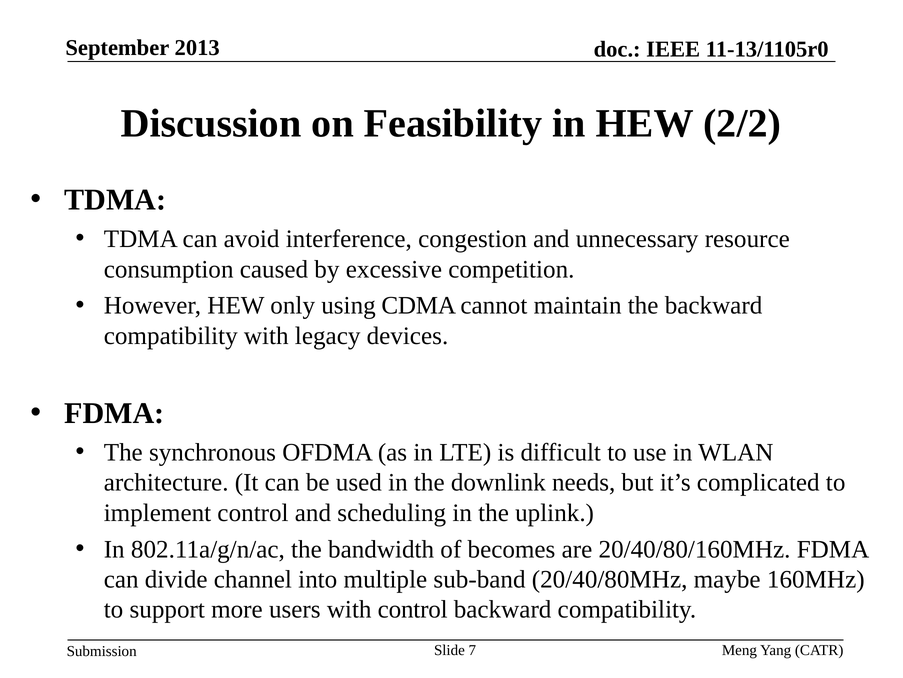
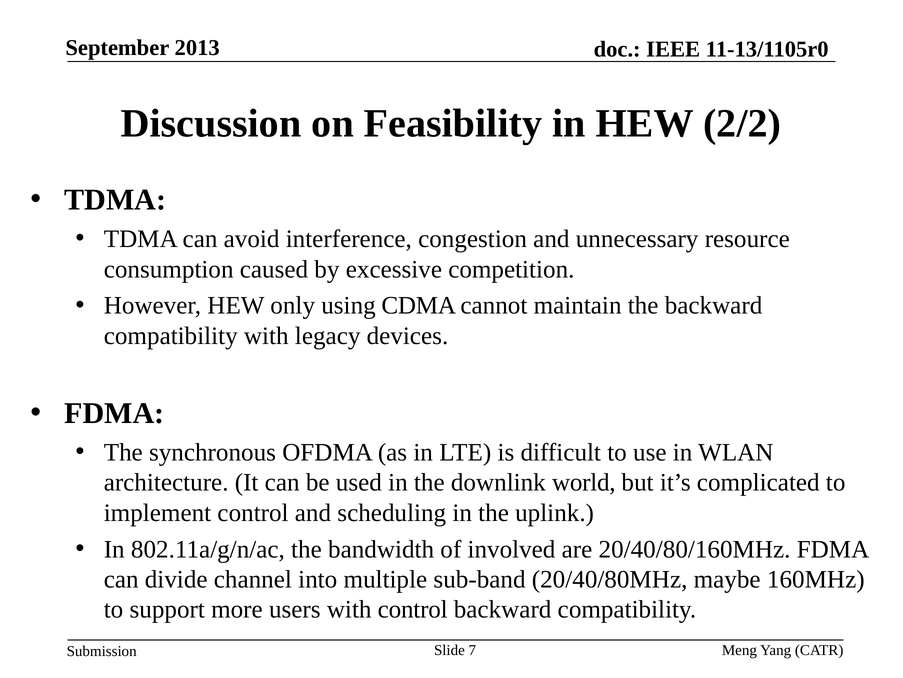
needs: needs -> world
becomes: becomes -> involved
